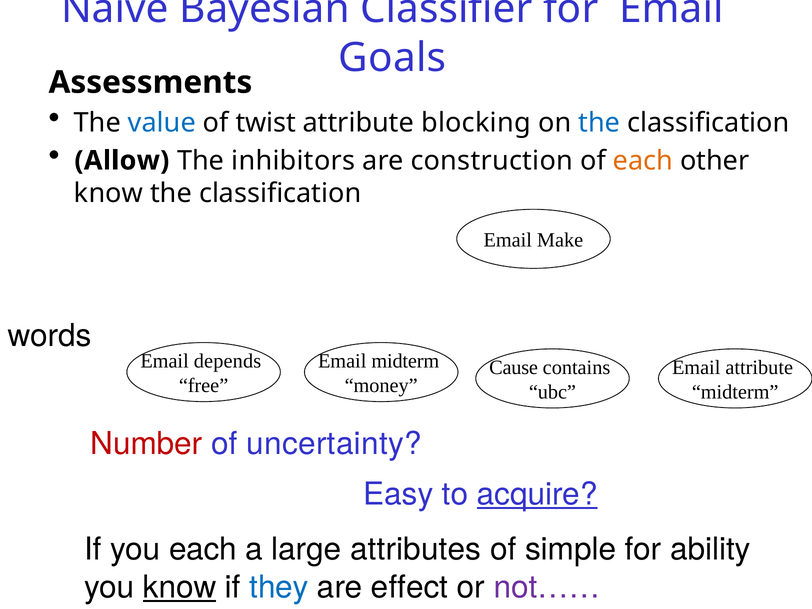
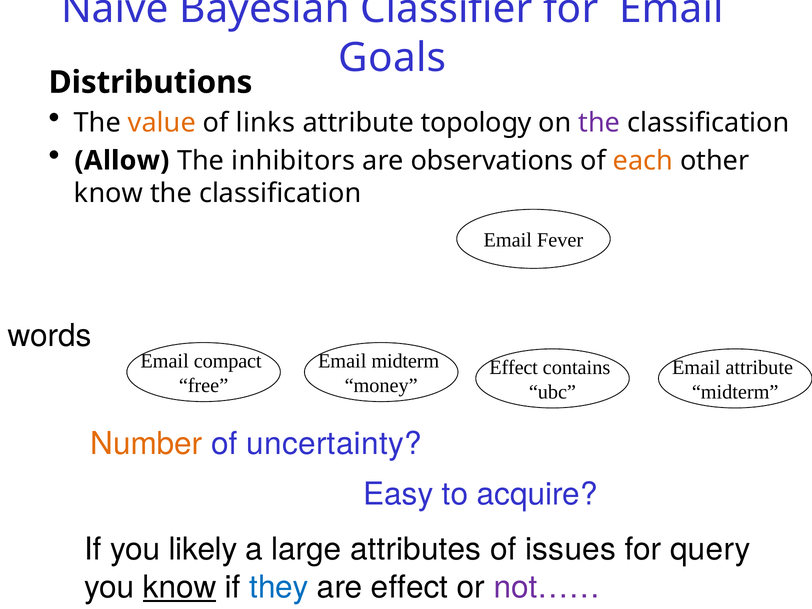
Assessments: Assessments -> Distributions
value colour: blue -> orange
twist: twist -> links
blocking: blocking -> topology
the at (599, 123) colour: blue -> purple
construction: construction -> observations
Make: Make -> Fever
depends: depends -> compact
Cause at (514, 368): Cause -> Effect
Number colour: red -> orange
acquire underline: present -> none
you each: each -> likely
simple: simple -> issues
ability: ability -> query
